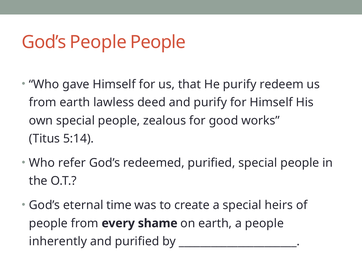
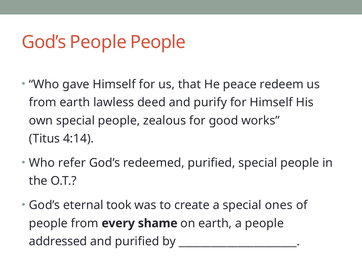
He purify: purify -> peace
5:14: 5:14 -> 4:14
time: time -> took
heirs: heirs -> ones
inherently: inherently -> addressed
